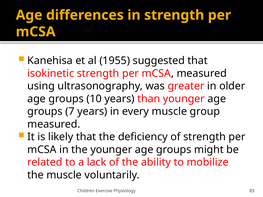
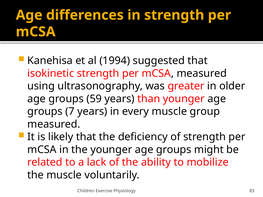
1955: 1955 -> 1994
10: 10 -> 59
